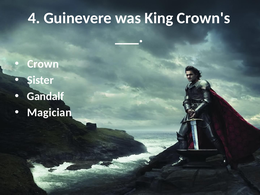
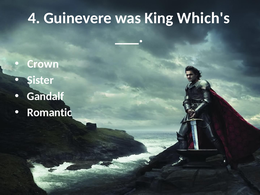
Crown's: Crown's -> Which's
Magician: Magician -> Romantic
